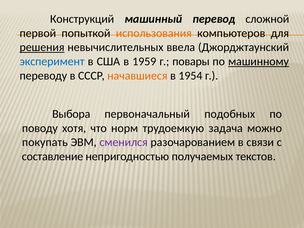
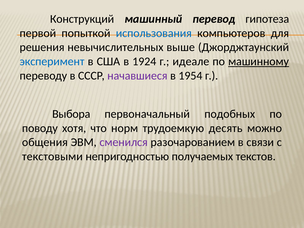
сложной: сложной -> гипотеза
использования colour: orange -> blue
решения underline: present -> none
ввела: ввела -> выше
1959: 1959 -> 1924
повары: повары -> идеале
начавшиеся colour: orange -> purple
задача: задача -> десять
покупать: покупать -> общения
составление: составление -> текстовыми
